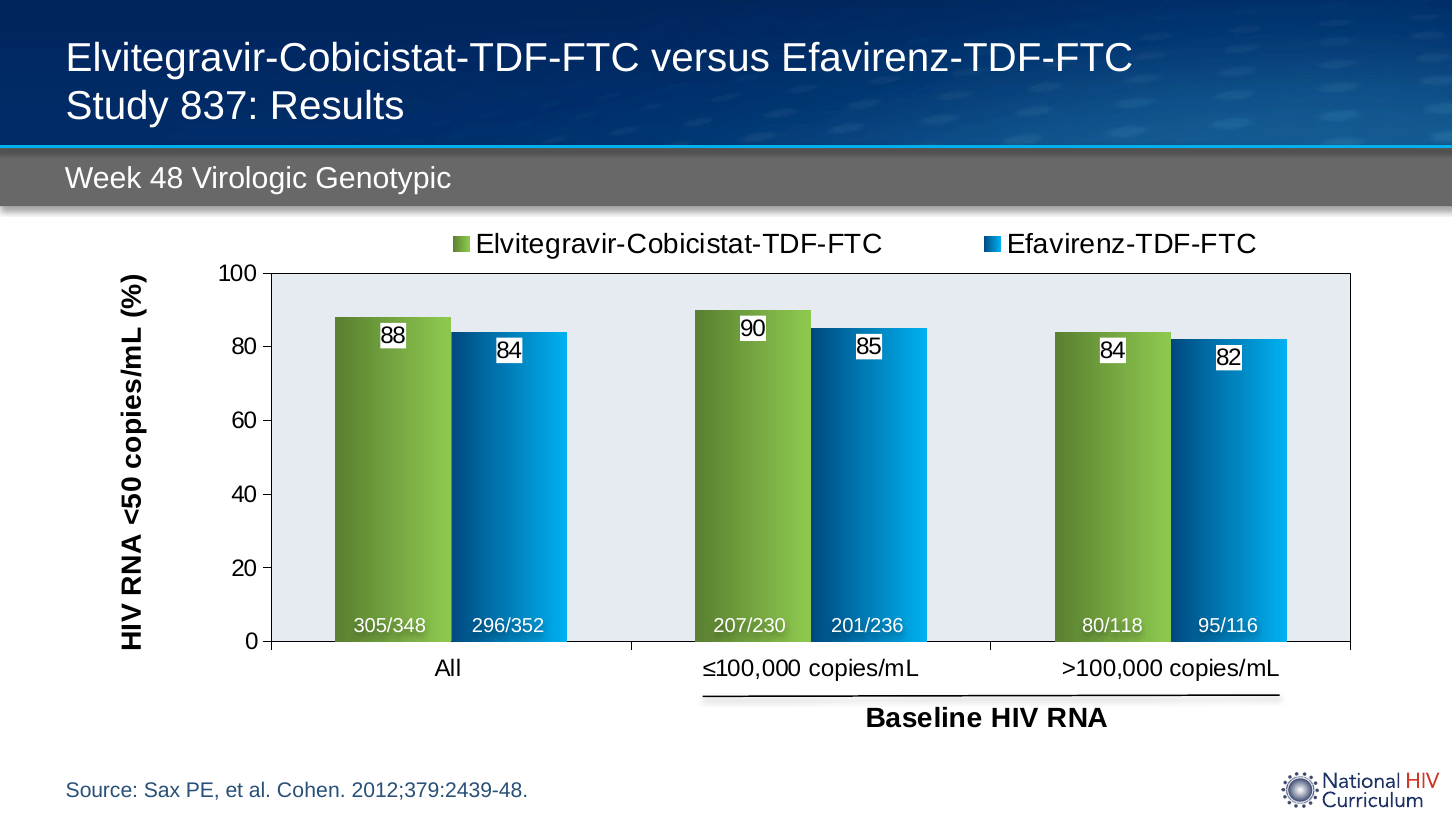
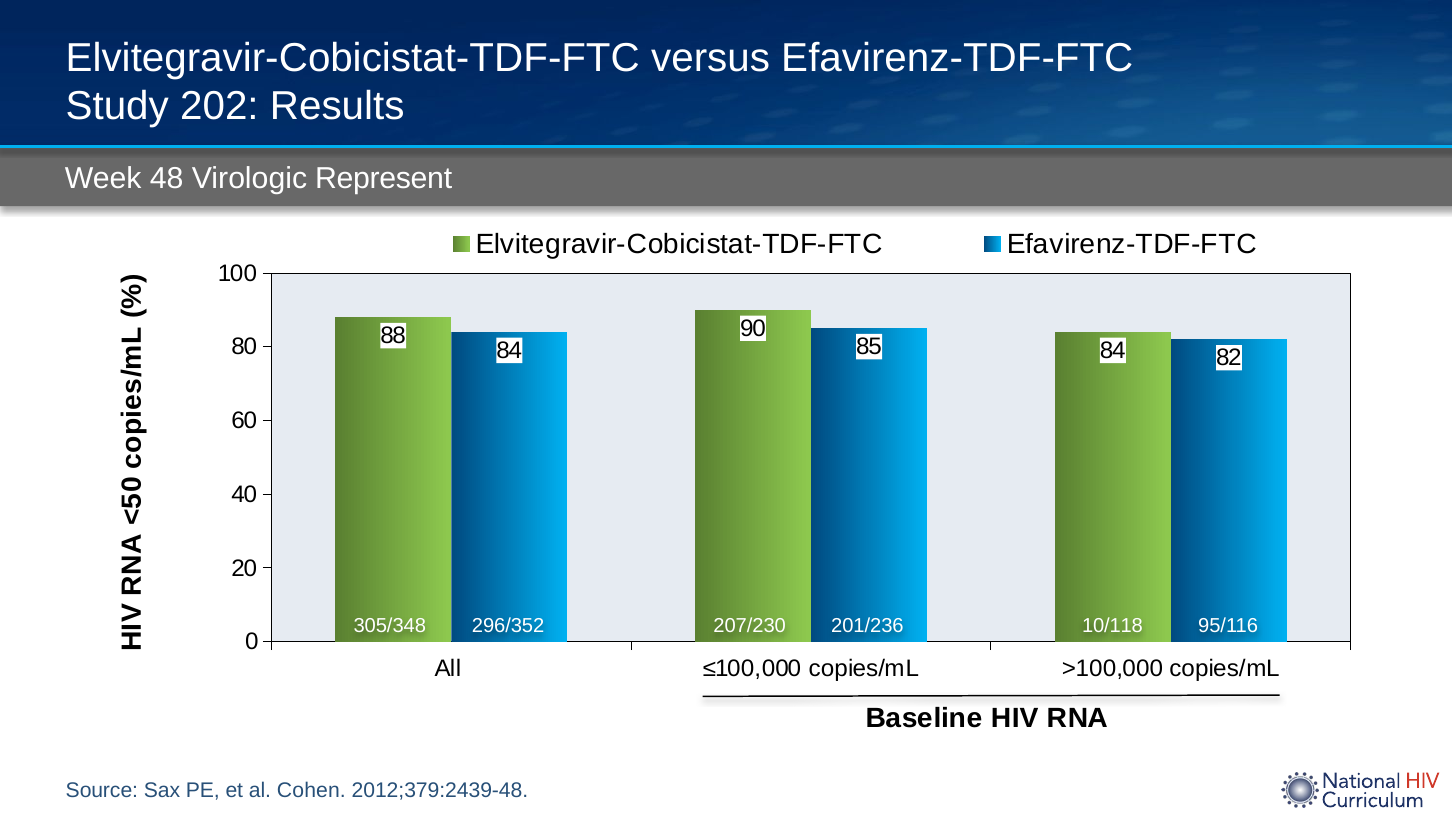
837: 837 -> 202
Genotypic: Genotypic -> Represent
80/118: 80/118 -> 10/118
